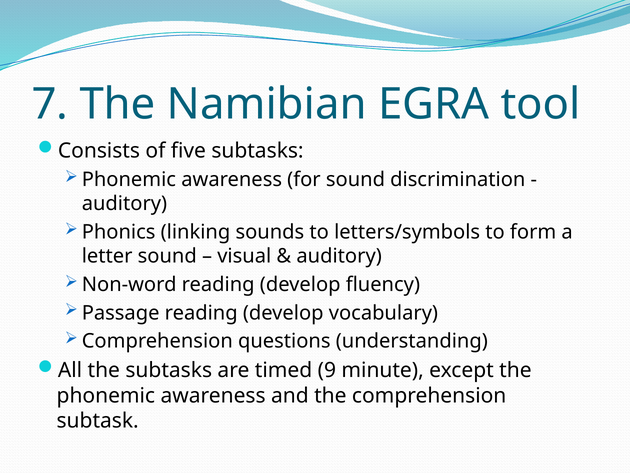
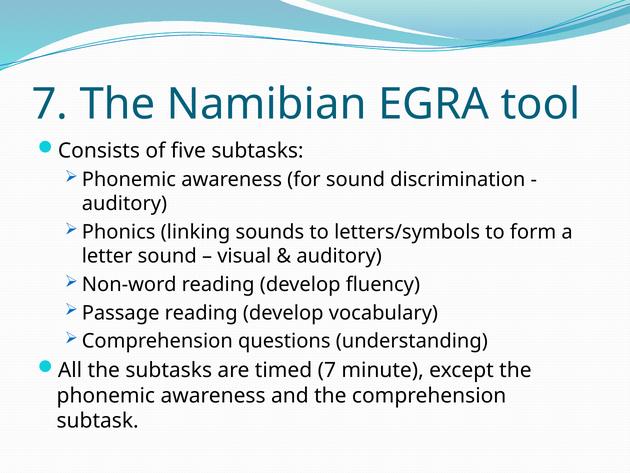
timed 9: 9 -> 7
